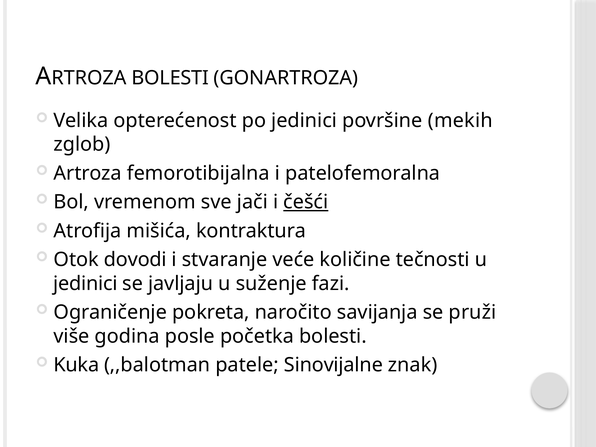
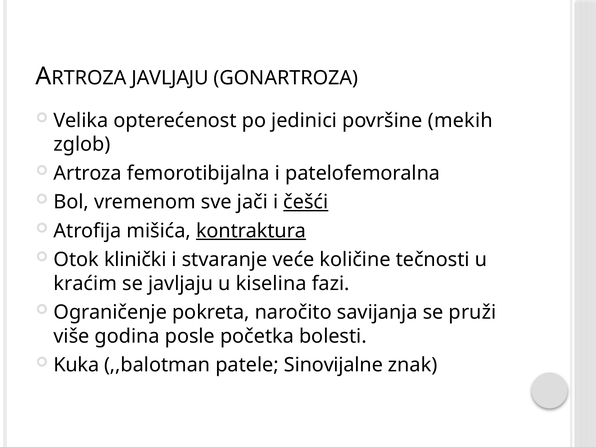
BOLESTI at (170, 78): BOLESTI -> JAVLJAJU
kontraktura underline: none -> present
dovodi: dovodi -> klinički
jedinici at (85, 284): jedinici -> kraćim
suženje: suženje -> kiselina
